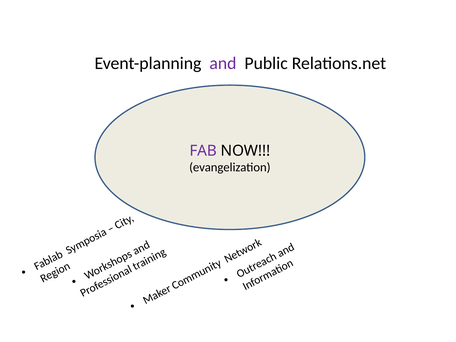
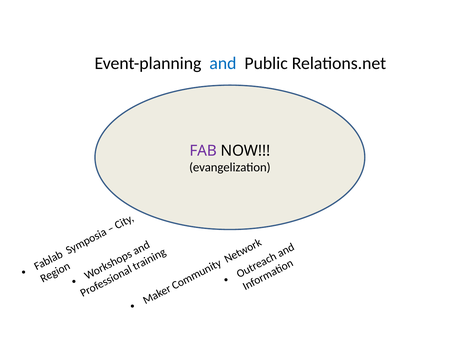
and colour: purple -> blue
